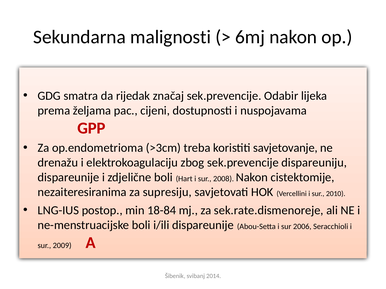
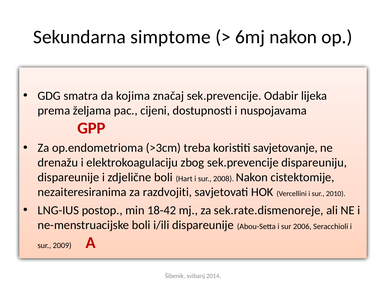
malignosti: malignosti -> simptome
rijedak: rijedak -> kojima
supresiju: supresiju -> razdvojiti
18-84: 18-84 -> 18-42
